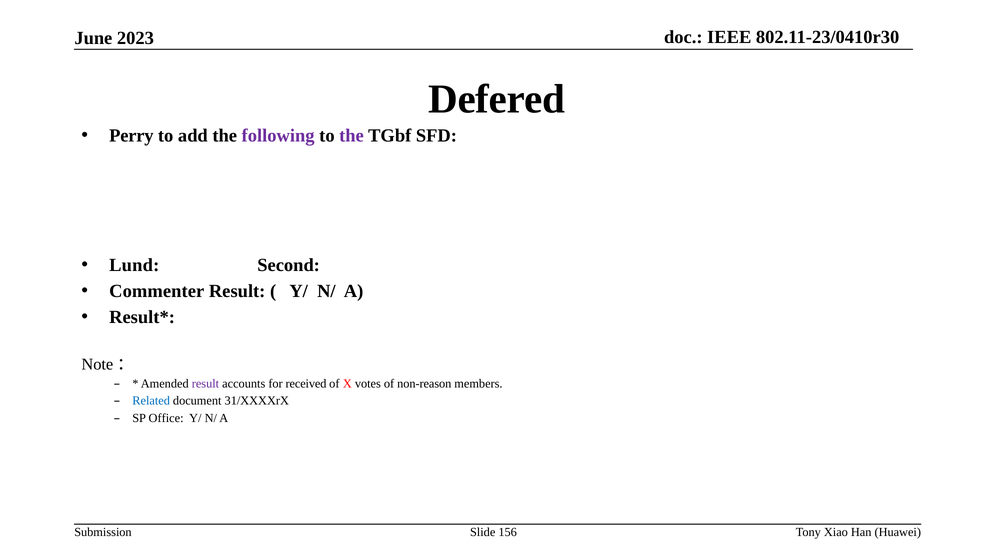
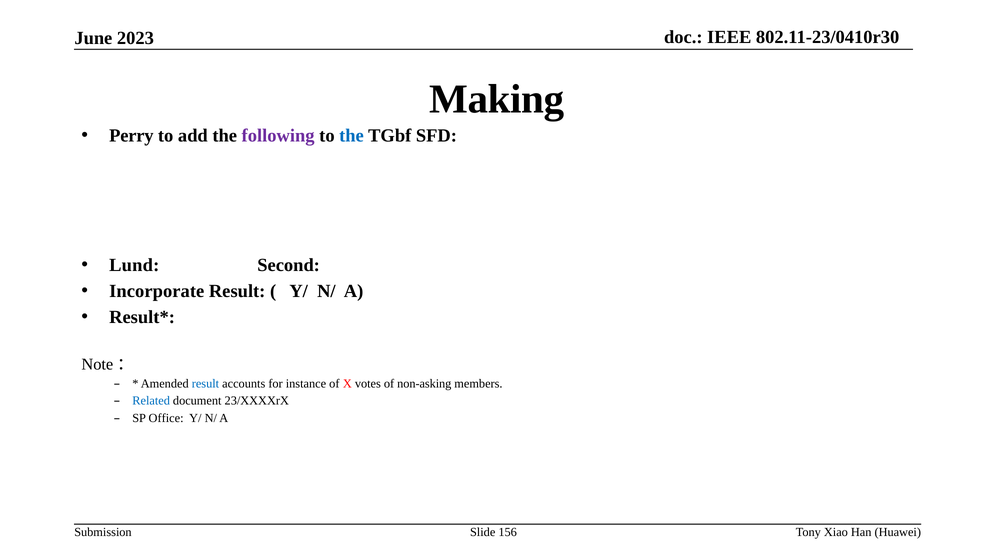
Defered: Defered -> Making
the at (351, 136) colour: purple -> blue
Commenter: Commenter -> Incorporate
result at (205, 384) colour: purple -> blue
received: received -> instance
non-reason: non-reason -> non-asking
31/XXXXrX: 31/XXXXrX -> 23/XXXXrX
